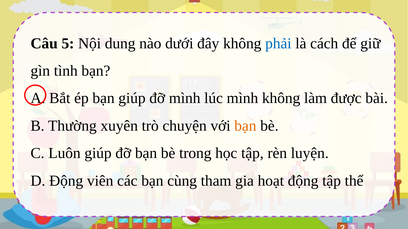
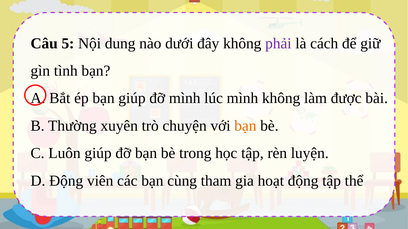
phải colour: blue -> purple
